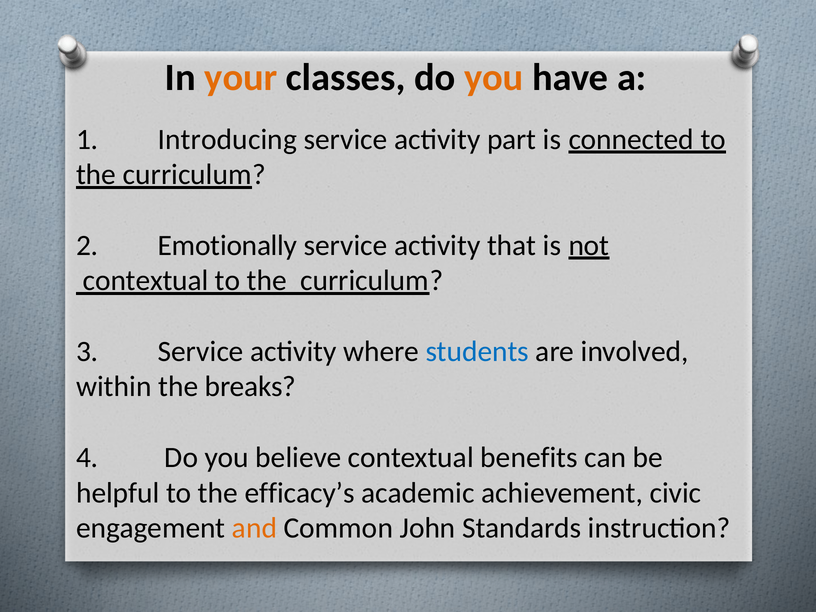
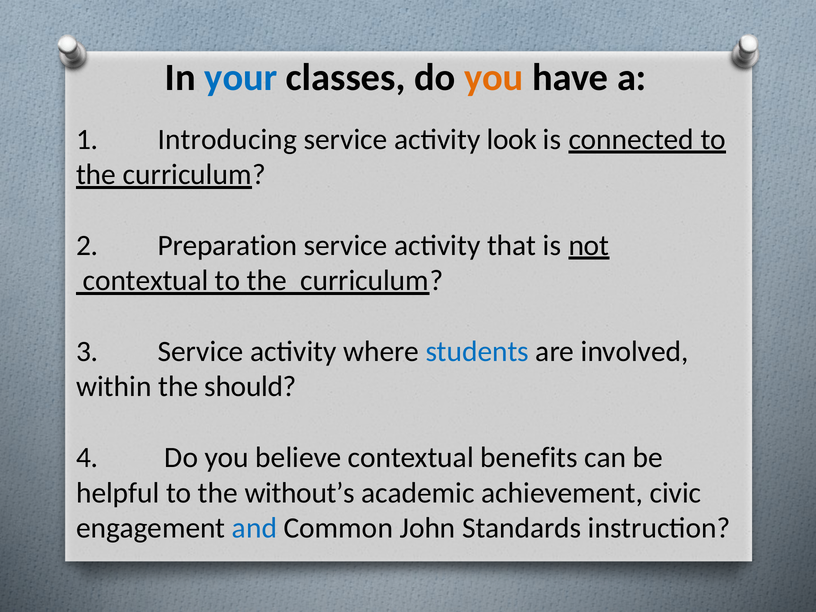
your colour: orange -> blue
part: part -> look
Emotionally: Emotionally -> Preparation
breaks: breaks -> should
efficacy’s: efficacy’s -> without’s
and colour: orange -> blue
